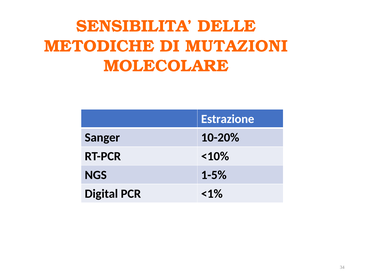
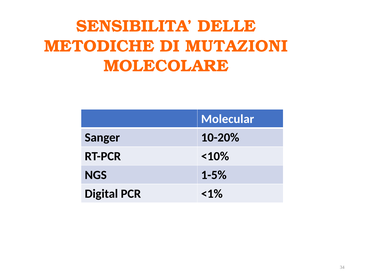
Estrazione: Estrazione -> Molecular
